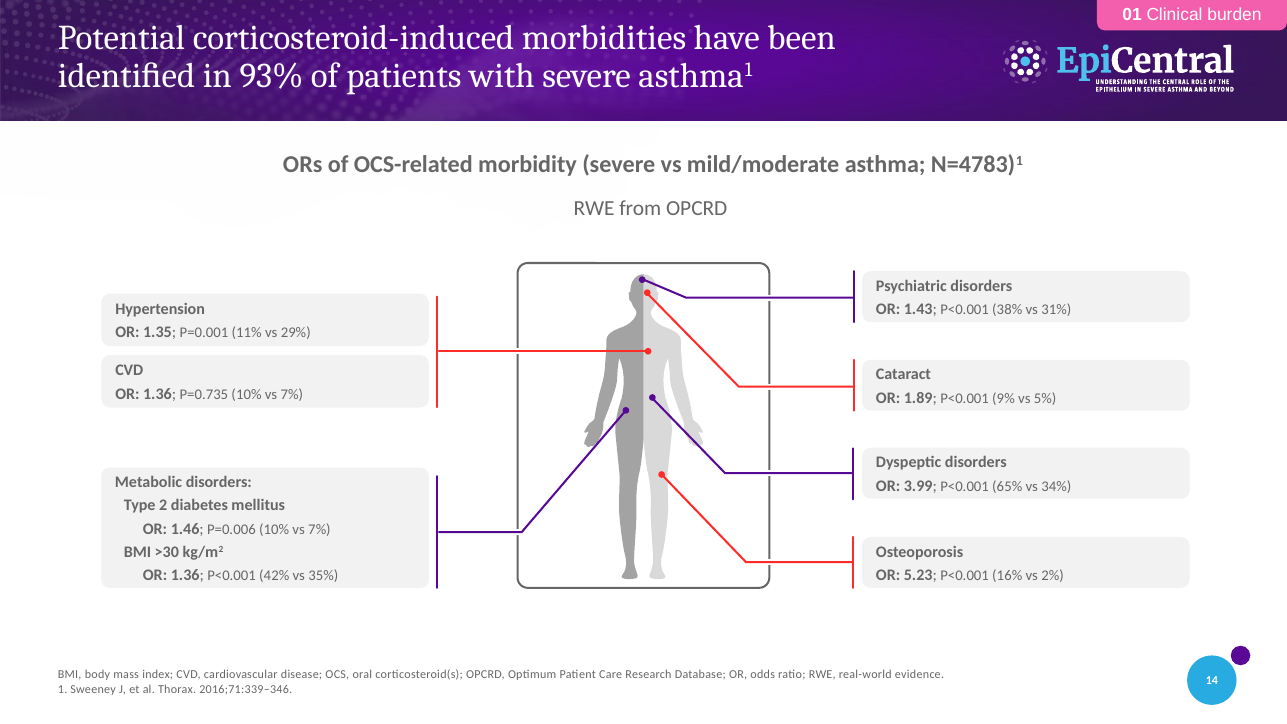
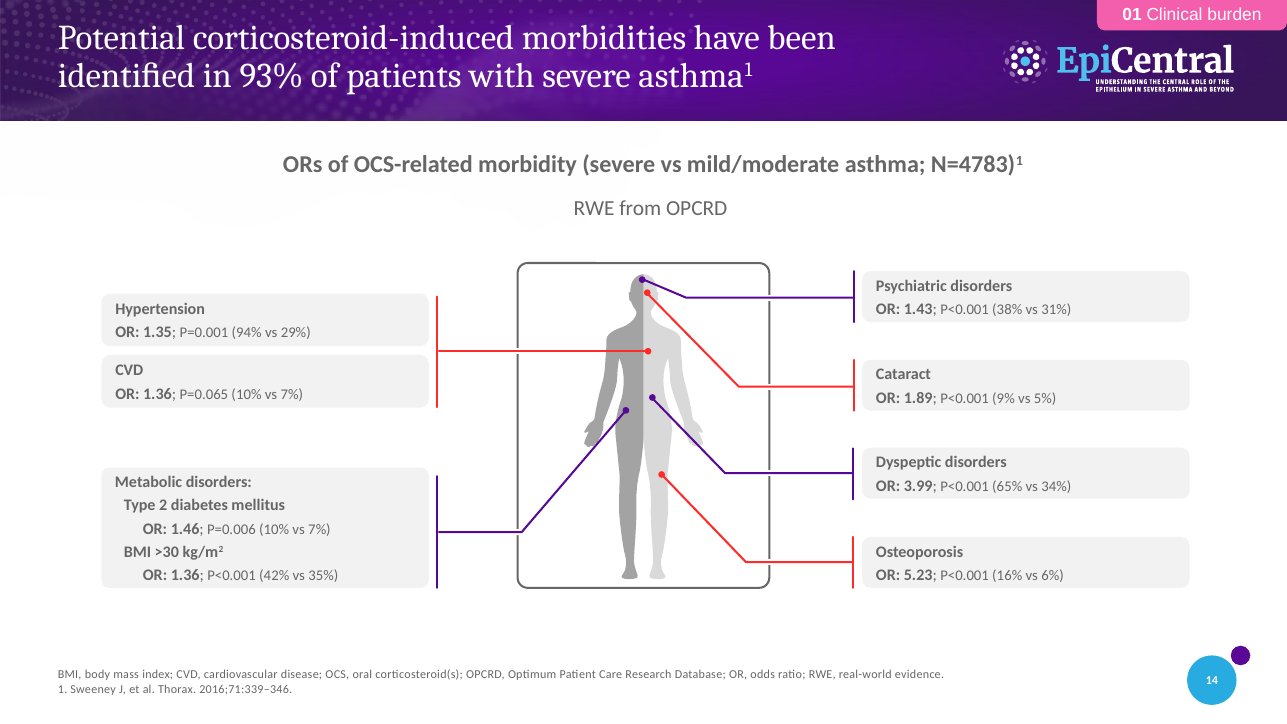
11%: 11% -> 94%
P=0.735: P=0.735 -> P=0.065
2%: 2% -> 6%
